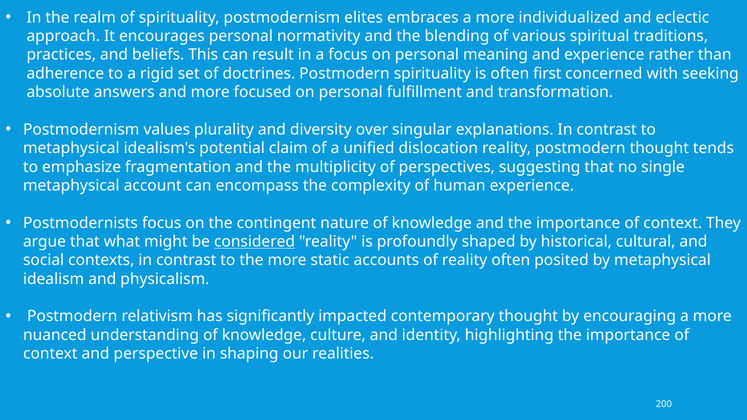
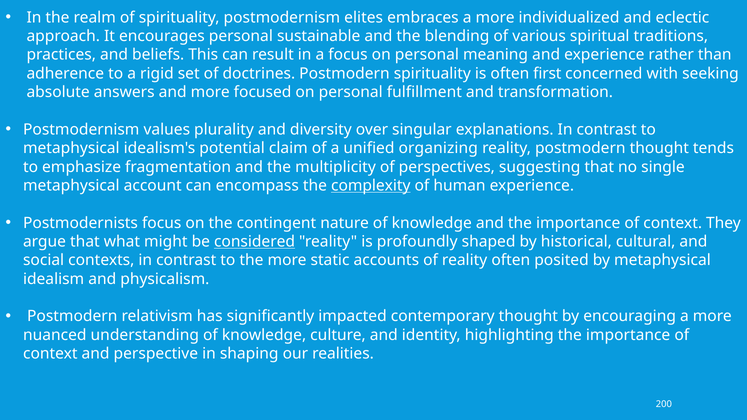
normativity: normativity -> sustainable
dislocation: dislocation -> organizing
complexity underline: none -> present
